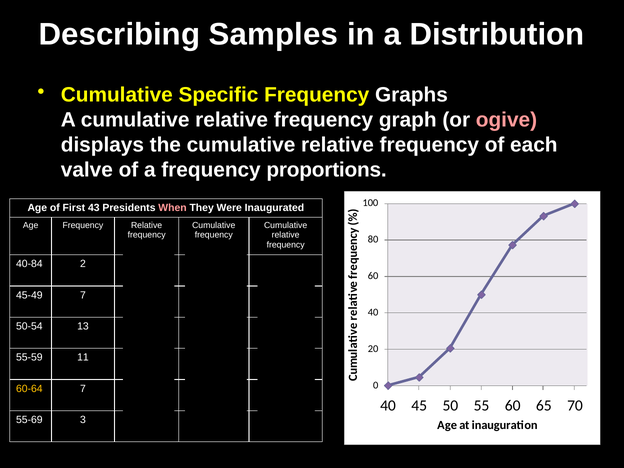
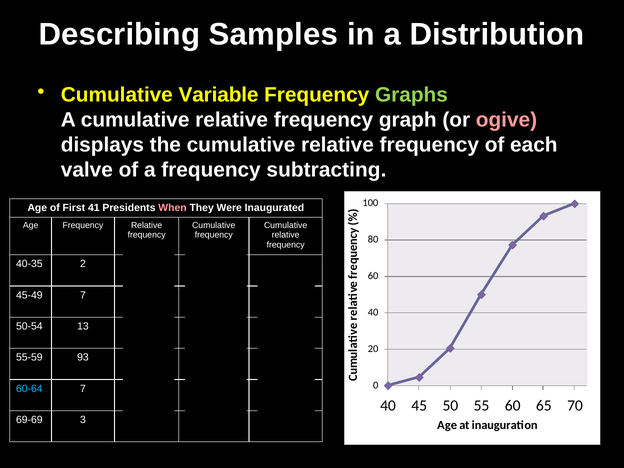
Specific: Specific -> Variable
Graphs colour: white -> light green
proportions: proportions -> subtracting
First 43: 43 -> 41
40-84: 40-84 -> 40-35
11: 11 -> 93
60-64 colour: yellow -> light blue
55-69: 55-69 -> 69-69
